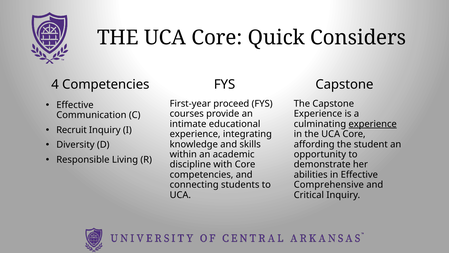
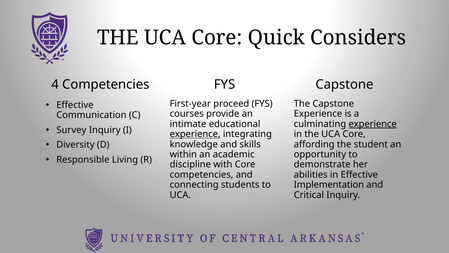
Recruit: Recruit -> Survey
experience at (195, 134) underline: none -> present
Comprehensive: Comprehensive -> Implementation
